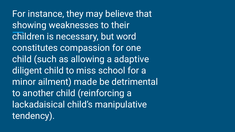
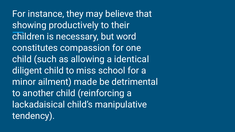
weaknesses: weaknesses -> productively
adaptive: adaptive -> identical
